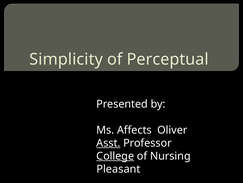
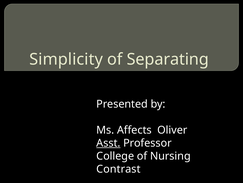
Perceptual: Perceptual -> Separating
College underline: present -> none
Pleasant: Pleasant -> Contrast
